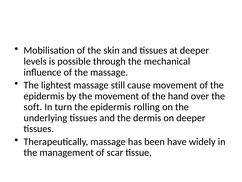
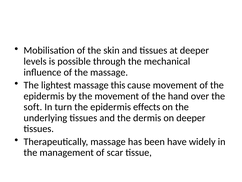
still: still -> this
rolling: rolling -> effects
